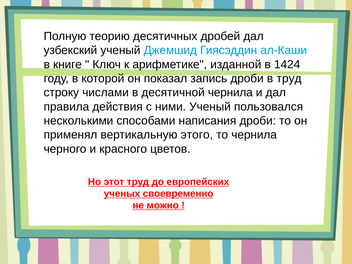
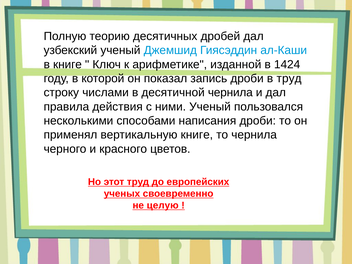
вертикальную этого: этого -> книге
можно: можно -> целую
